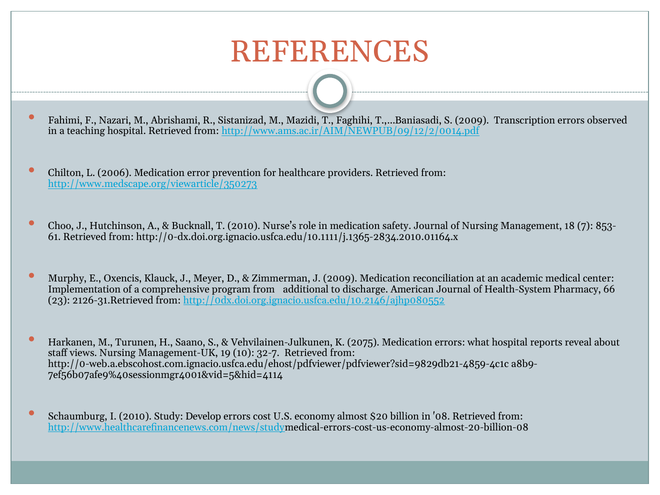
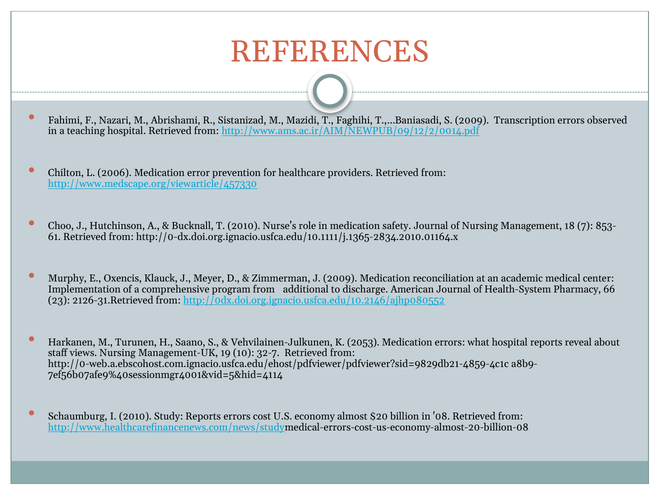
http://www.medscape.org/viewarticle/350273: http://www.medscape.org/viewarticle/350273 -> http://www.medscape.org/viewarticle/457330
2075: 2075 -> 2053
Study Develop: Develop -> Reports
